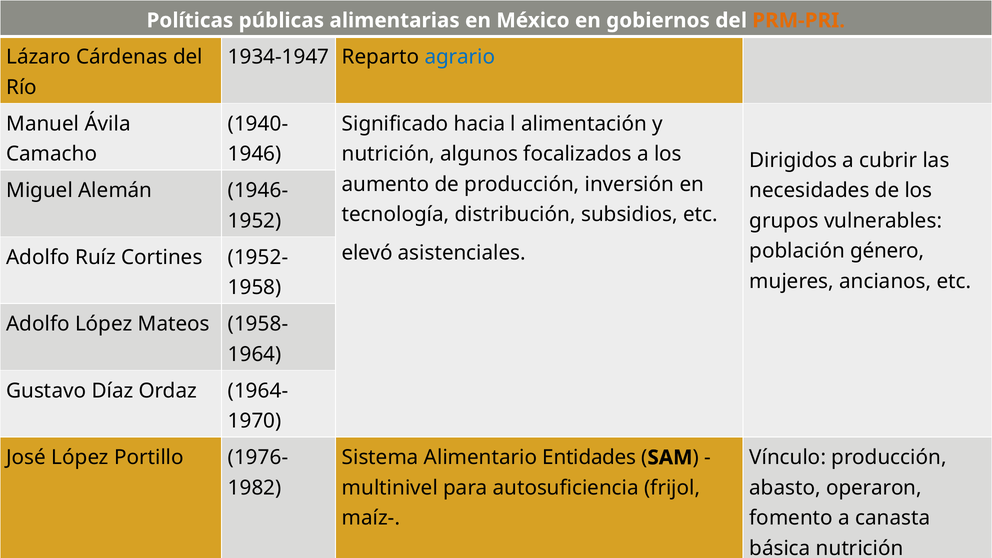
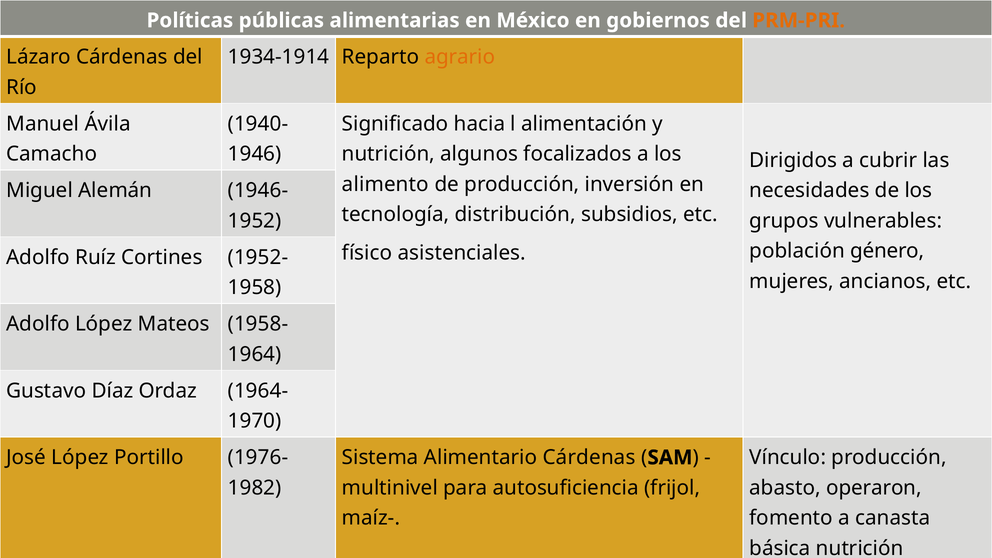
1934-1947: 1934-1947 -> 1934-1914
agrario colour: blue -> orange
aumento: aumento -> alimento
elevó: elevó -> físico
Alimentario Entidades: Entidades -> Cárdenas
